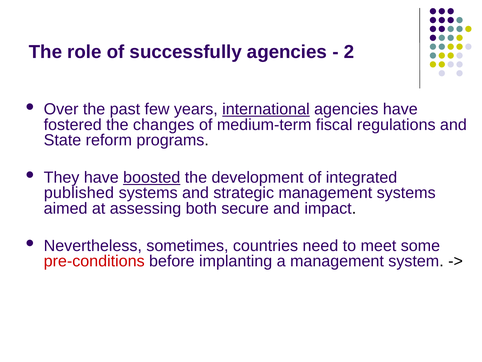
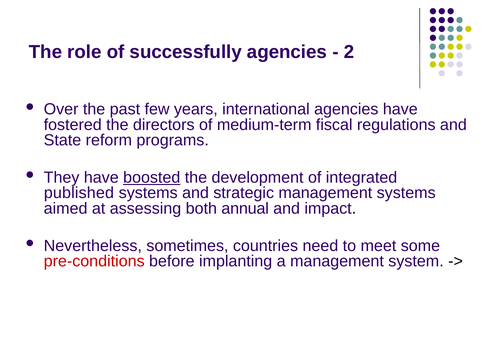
international underline: present -> none
changes: changes -> directors
secure: secure -> annual
